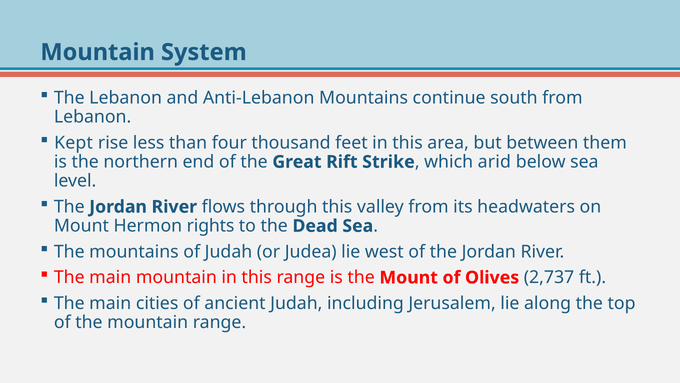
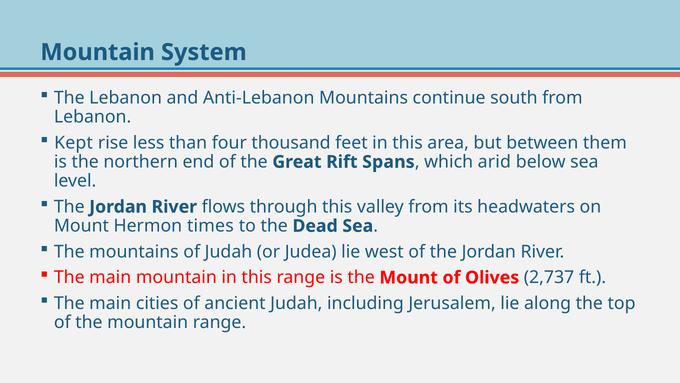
Strike: Strike -> Spans
rights: rights -> times
